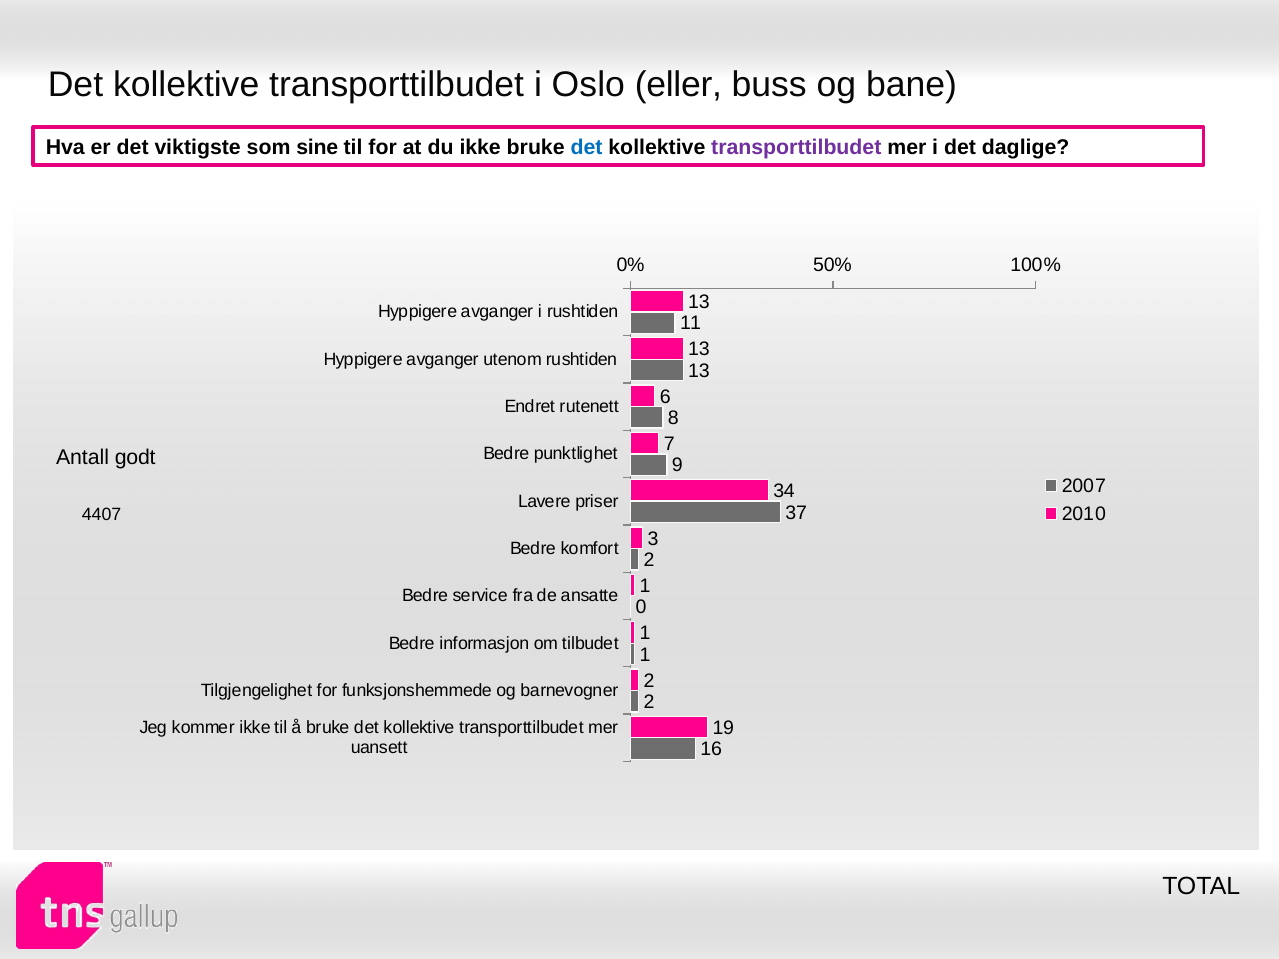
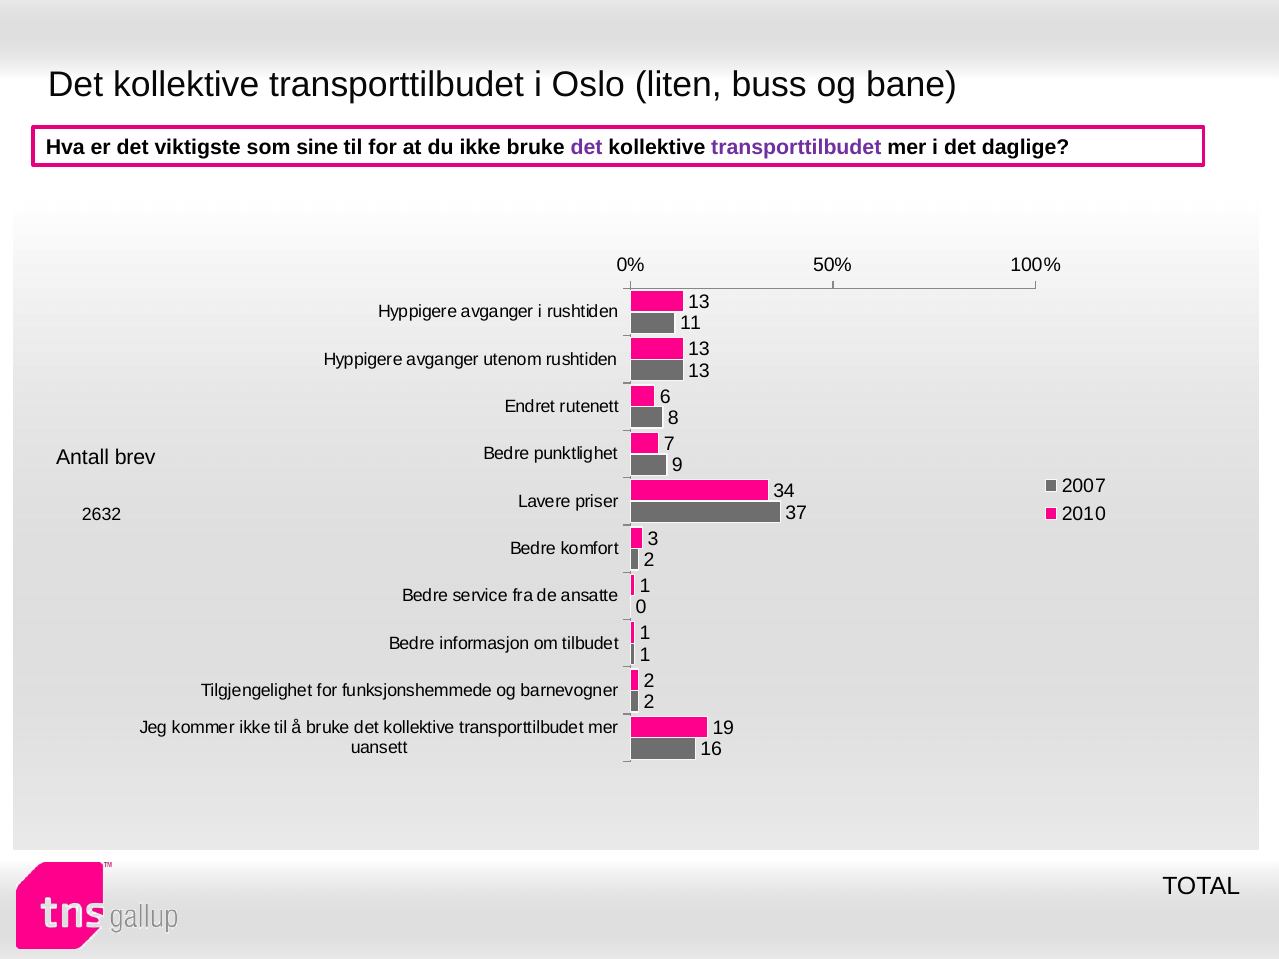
eller: eller -> liten
det at (587, 148) colour: blue -> purple
godt: godt -> brev
4407: 4407 -> 2632
